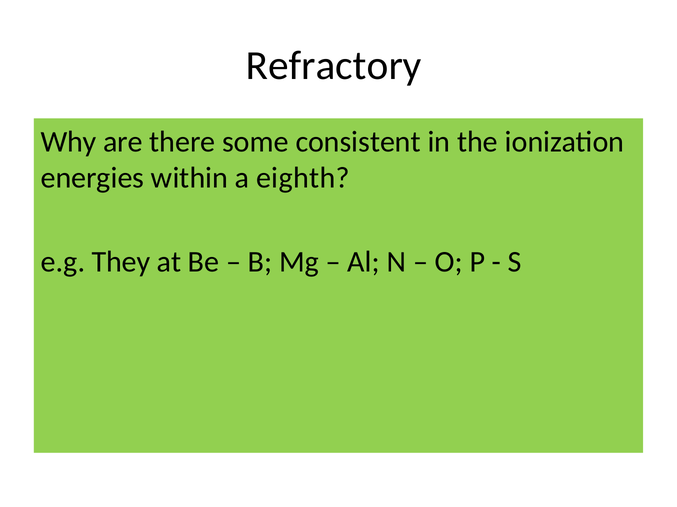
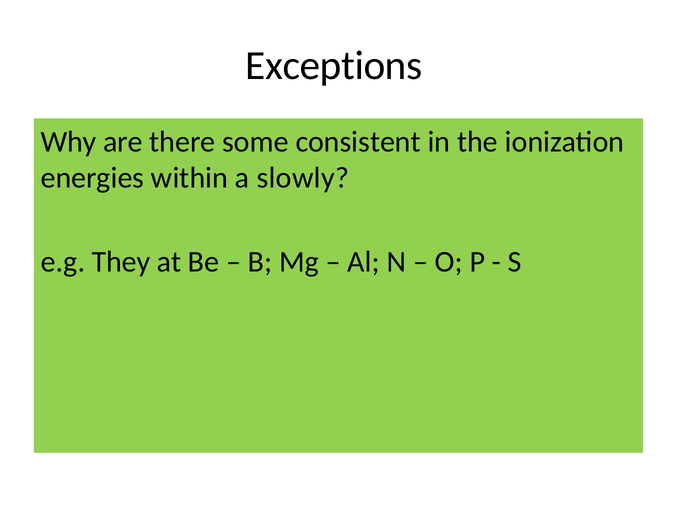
Refractory: Refractory -> Exceptions
eighth: eighth -> slowly
